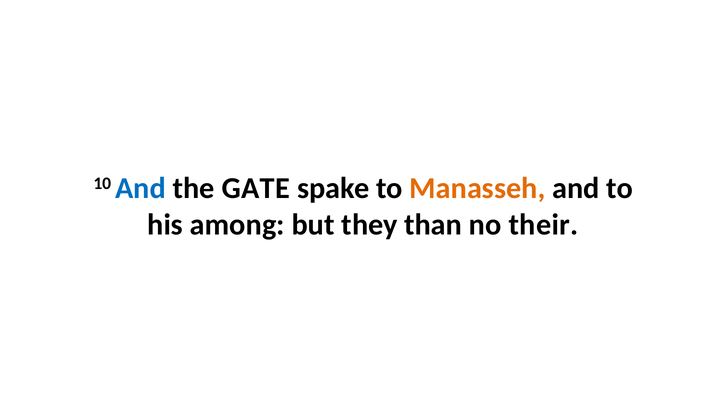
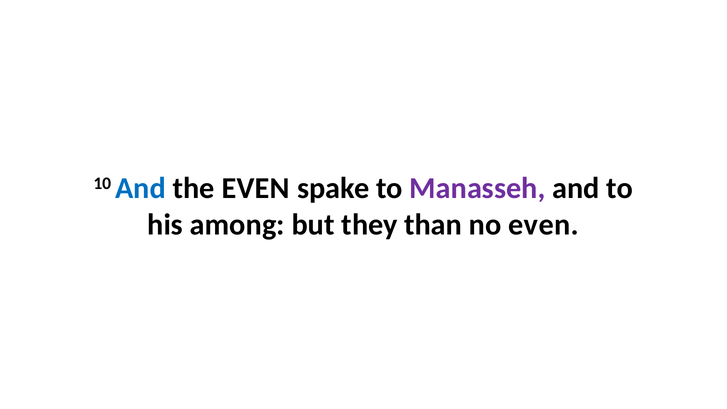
the GATE: GATE -> EVEN
Manasseh colour: orange -> purple
no their: their -> even
